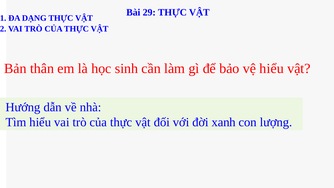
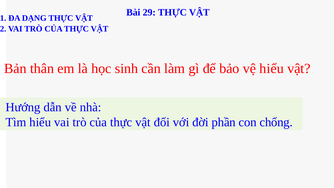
xanh: xanh -> phần
lượng: lượng -> chống
